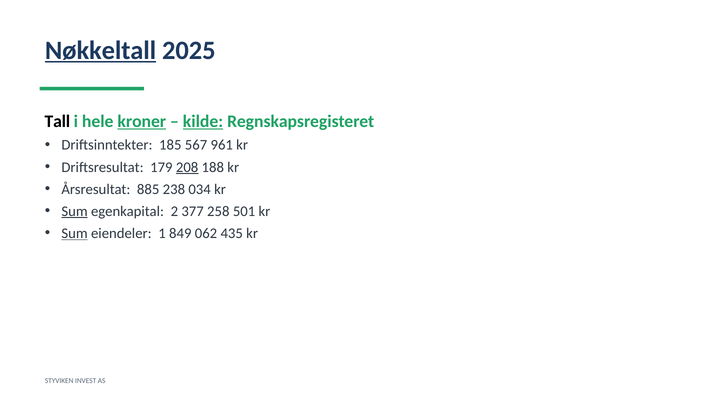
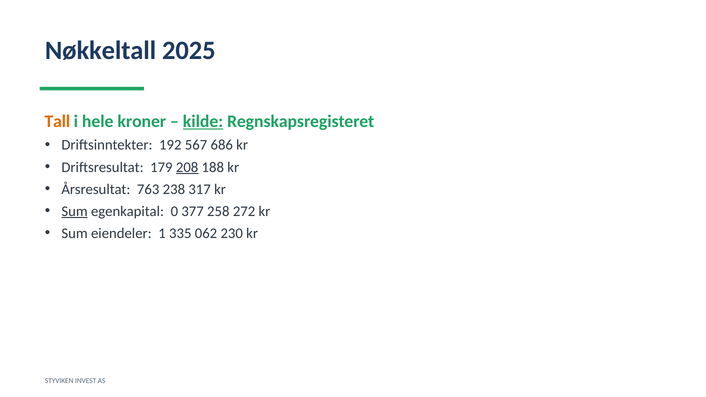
Nøkkeltall underline: present -> none
Tall colour: black -> orange
kroner underline: present -> none
185: 185 -> 192
961: 961 -> 686
885: 885 -> 763
034: 034 -> 317
2: 2 -> 0
501: 501 -> 272
Sum at (75, 233) underline: present -> none
849: 849 -> 335
435: 435 -> 230
